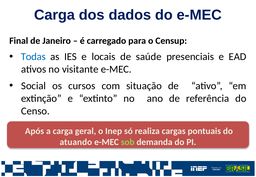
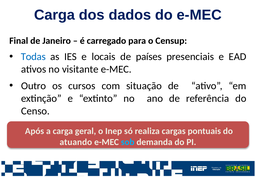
saúde: saúde -> países
Social: Social -> Outro
sob colour: light green -> light blue
